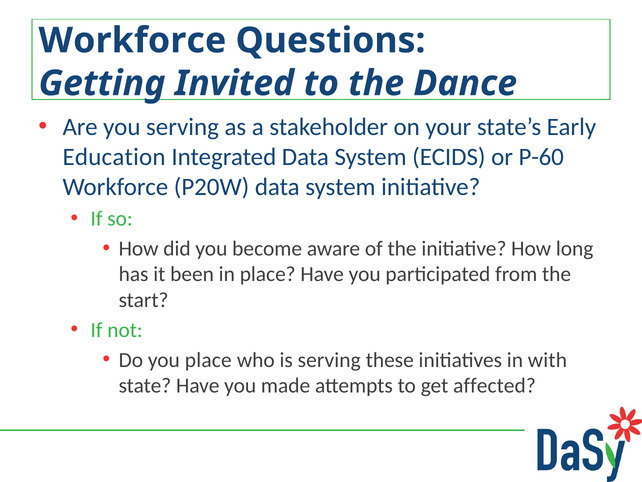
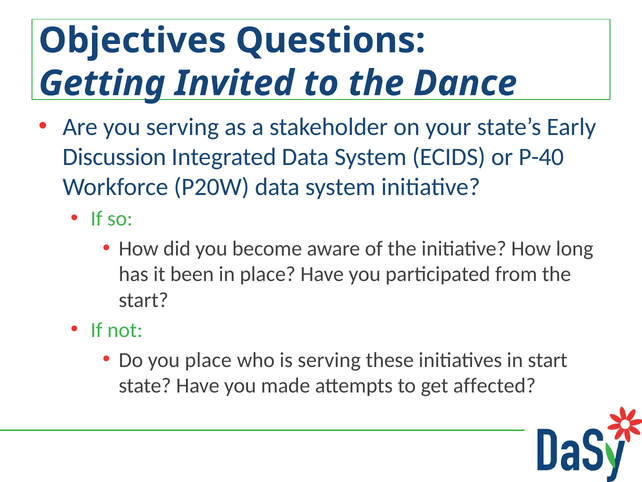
Workforce at (132, 41): Workforce -> Objectives
Education: Education -> Discussion
P-60: P-60 -> P-40
in with: with -> start
